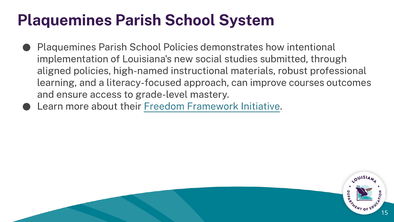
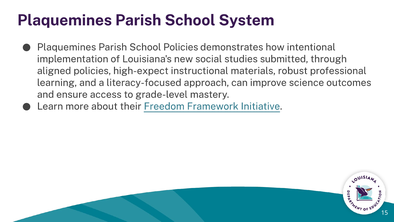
high-named: high-named -> high-expect
courses: courses -> science
